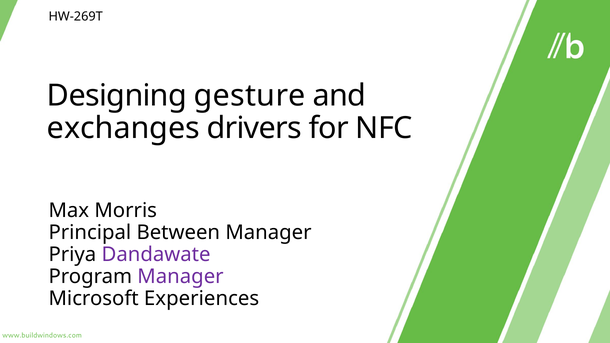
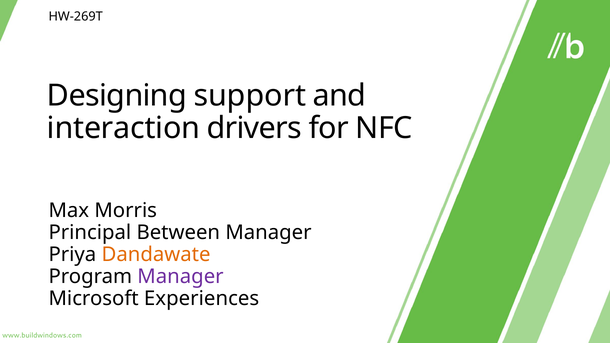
gesture: gesture -> support
exchanges: exchanges -> interaction
Dandawate colour: purple -> orange
